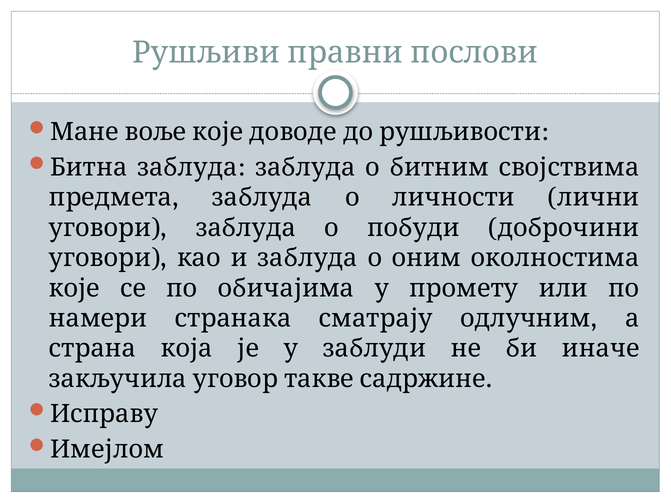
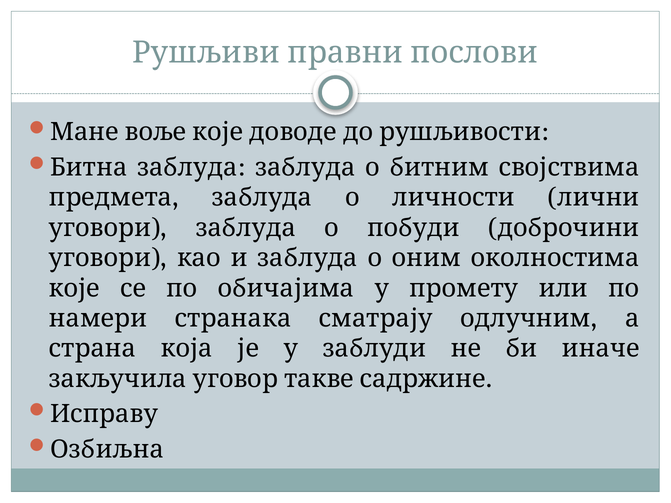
Имејлом: Имејлом -> Озбиљна
